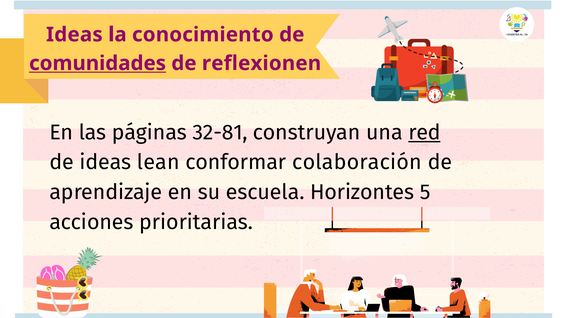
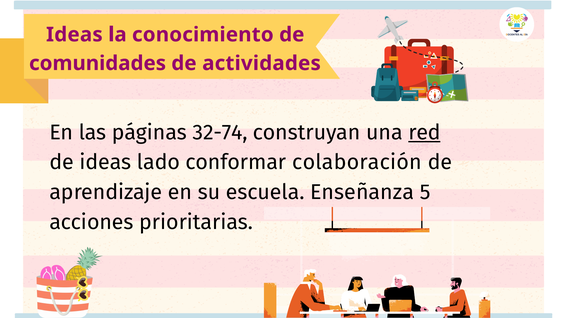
comunidades underline: present -> none
reflexionen: reflexionen -> actividades
32-81: 32-81 -> 32-74
lean: lean -> lado
Horizontes: Horizontes -> Enseñanza
